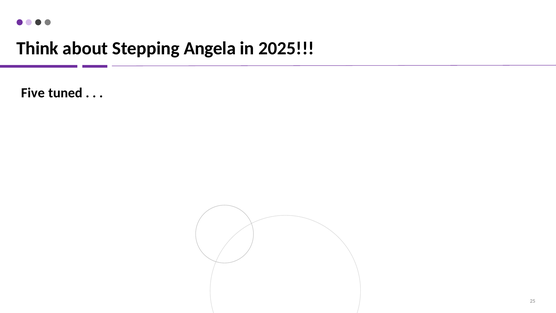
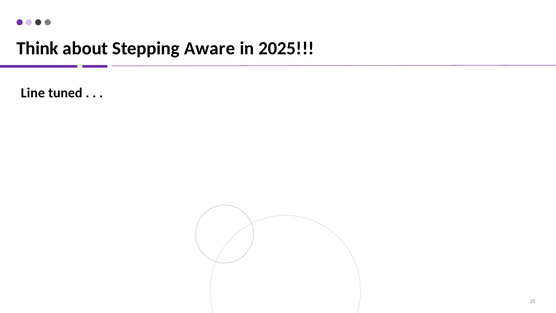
Angela: Angela -> Aware
Five: Five -> Line
